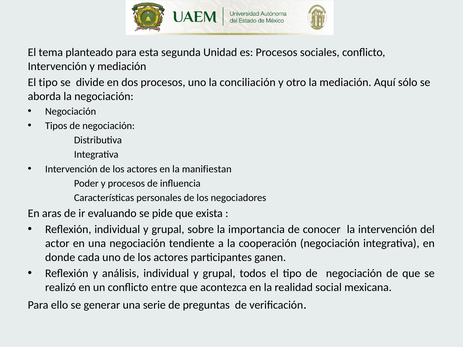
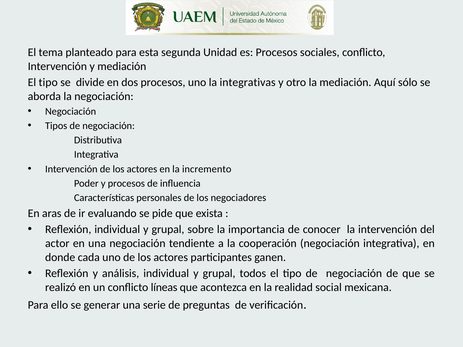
conciliación: conciliación -> integrativas
manifiestan: manifiestan -> incremento
entre: entre -> líneas
